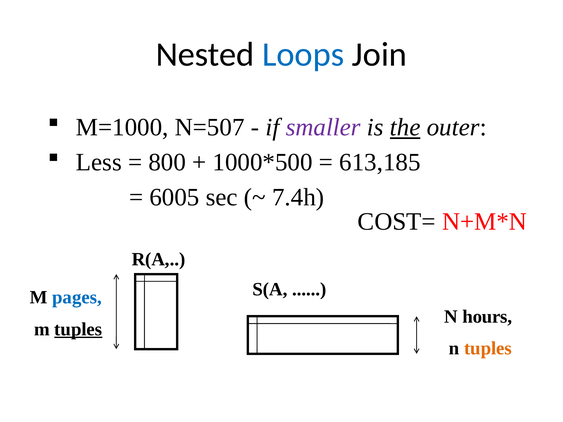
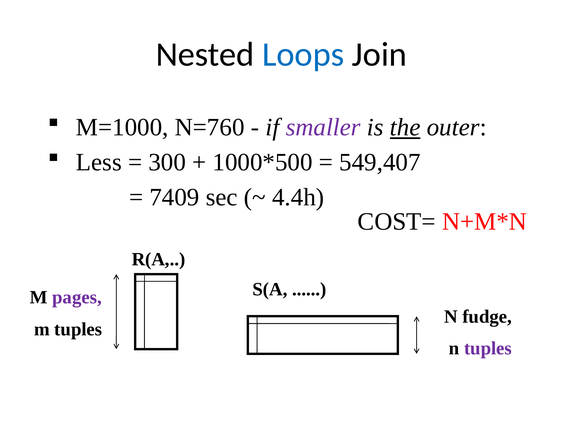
N=507: N=507 -> N=760
800: 800 -> 300
613,185: 613,185 -> 549,407
6005: 6005 -> 7409
7.4h: 7.4h -> 4.4h
pages colour: blue -> purple
hours: hours -> fudge
tuples at (78, 330) underline: present -> none
tuples at (488, 349) colour: orange -> purple
